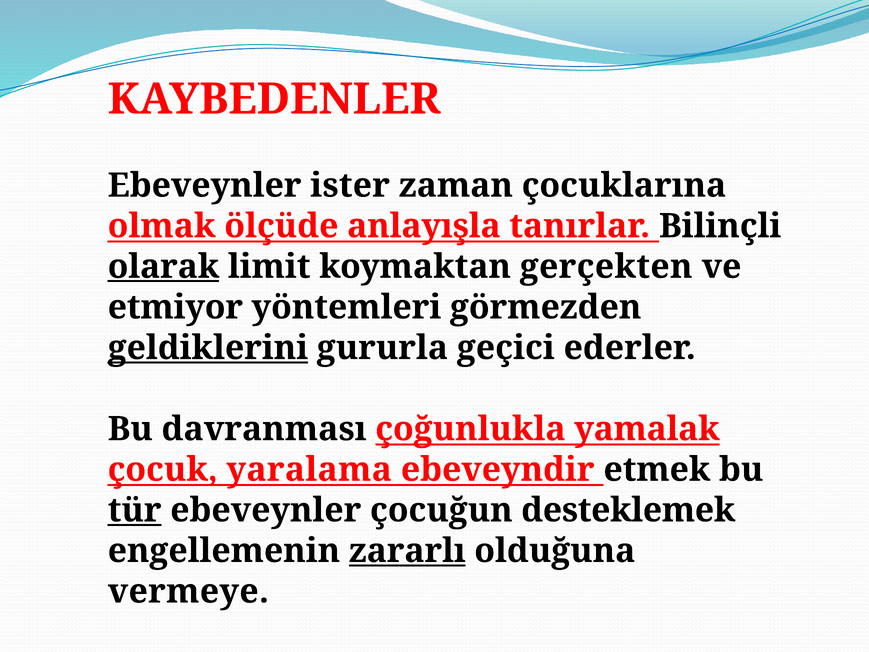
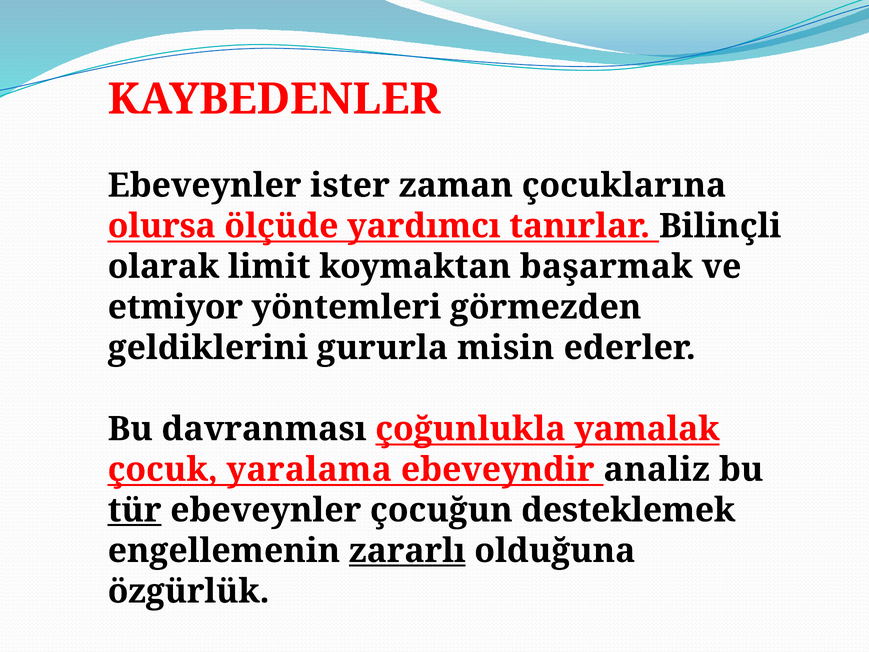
olmak: olmak -> olursa
anlayışla: anlayışla -> yardımcı
olarak underline: present -> none
gerçekten: gerçekten -> başarmak
geldiklerini underline: present -> none
geçici: geçici -> misin
etmek: etmek -> analiz
vermeye: vermeye -> özgürlük
